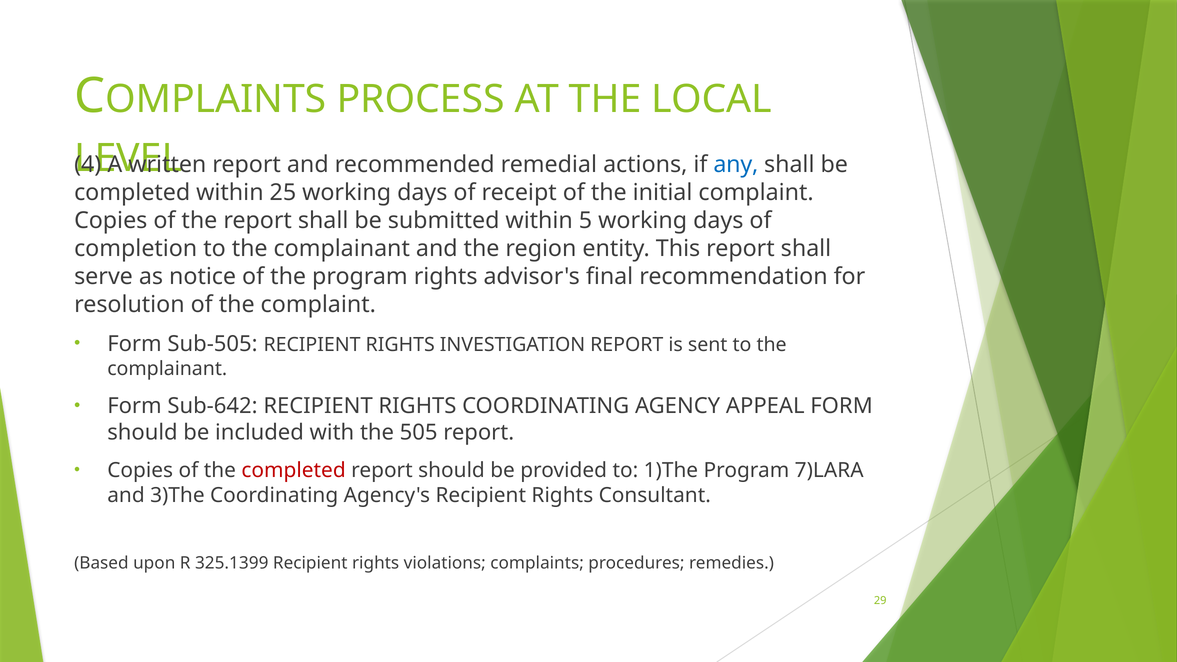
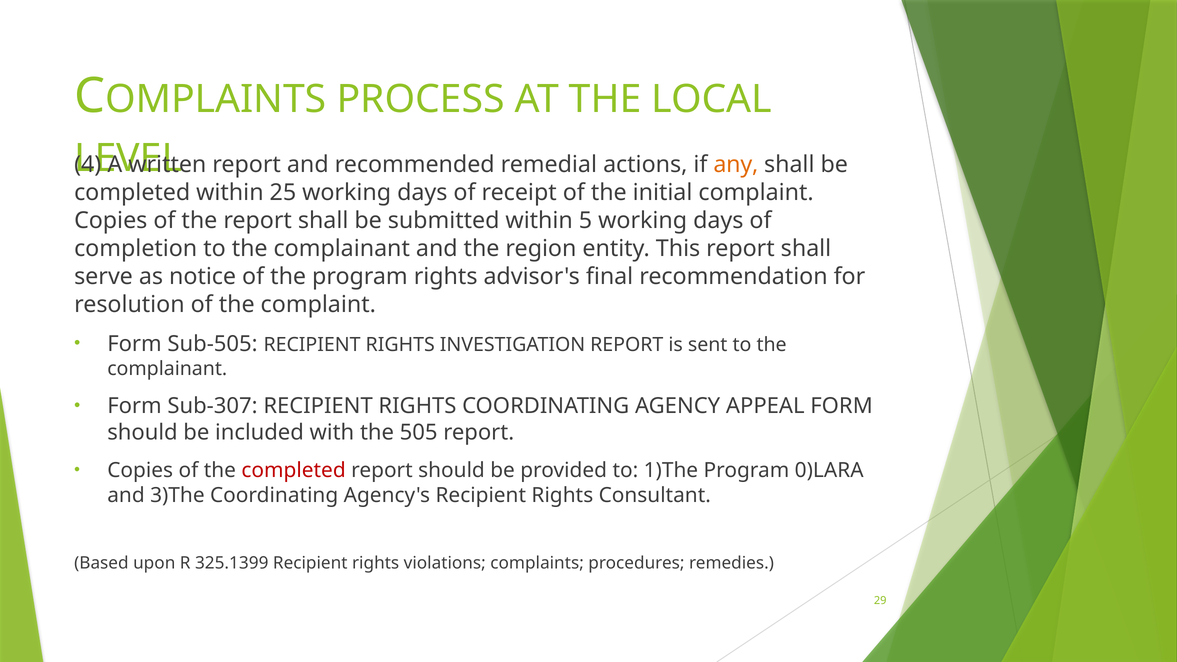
any colour: blue -> orange
Sub-642: Sub-642 -> Sub-307
7)LARA: 7)LARA -> 0)LARA
